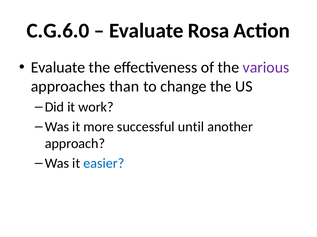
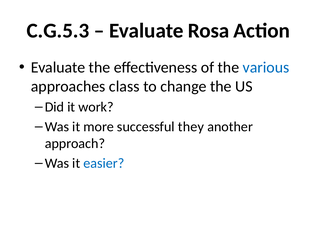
C.G.6.0: C.G.6.0 -> C.G.5.3
various colour: purple -> blue
than: than -> class
until: until -> they
